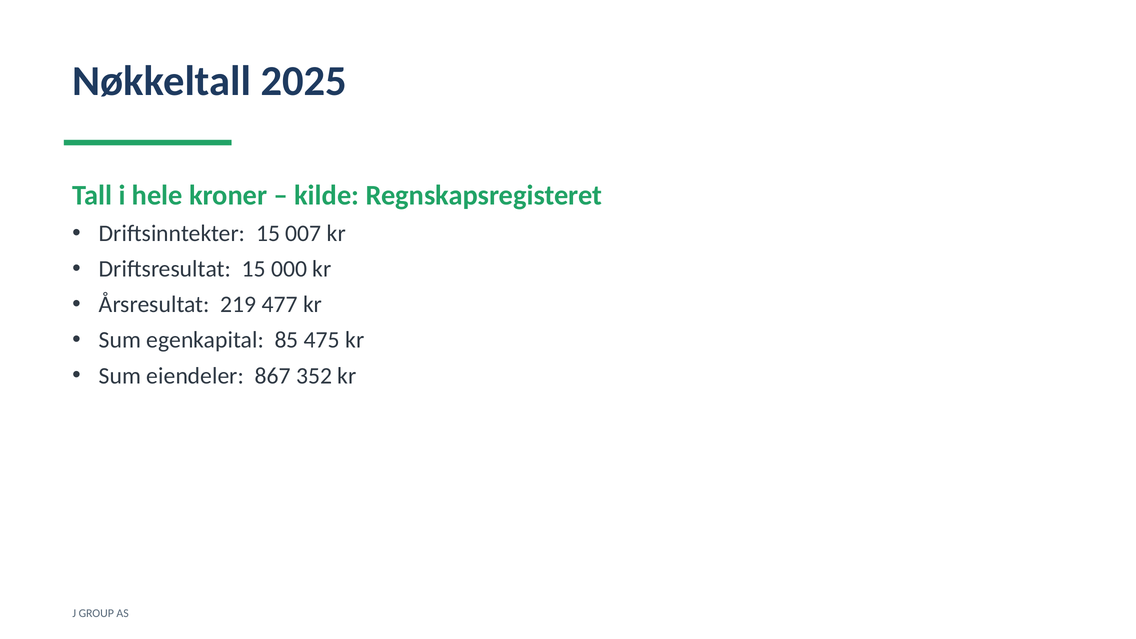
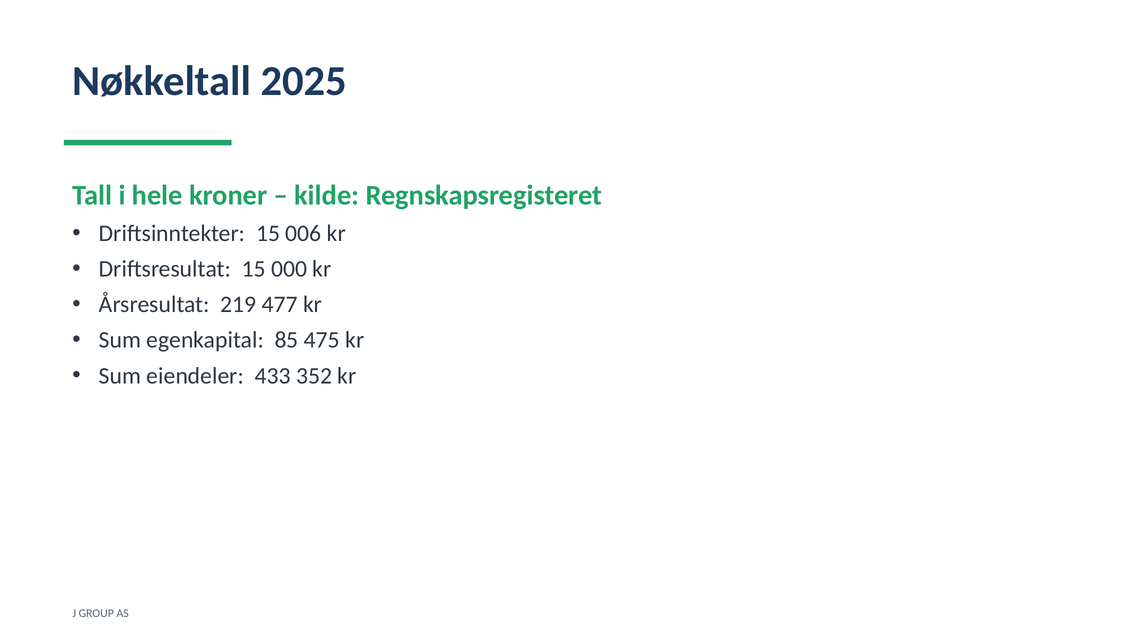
007: 007 -> 006
867: 867 -> 433
